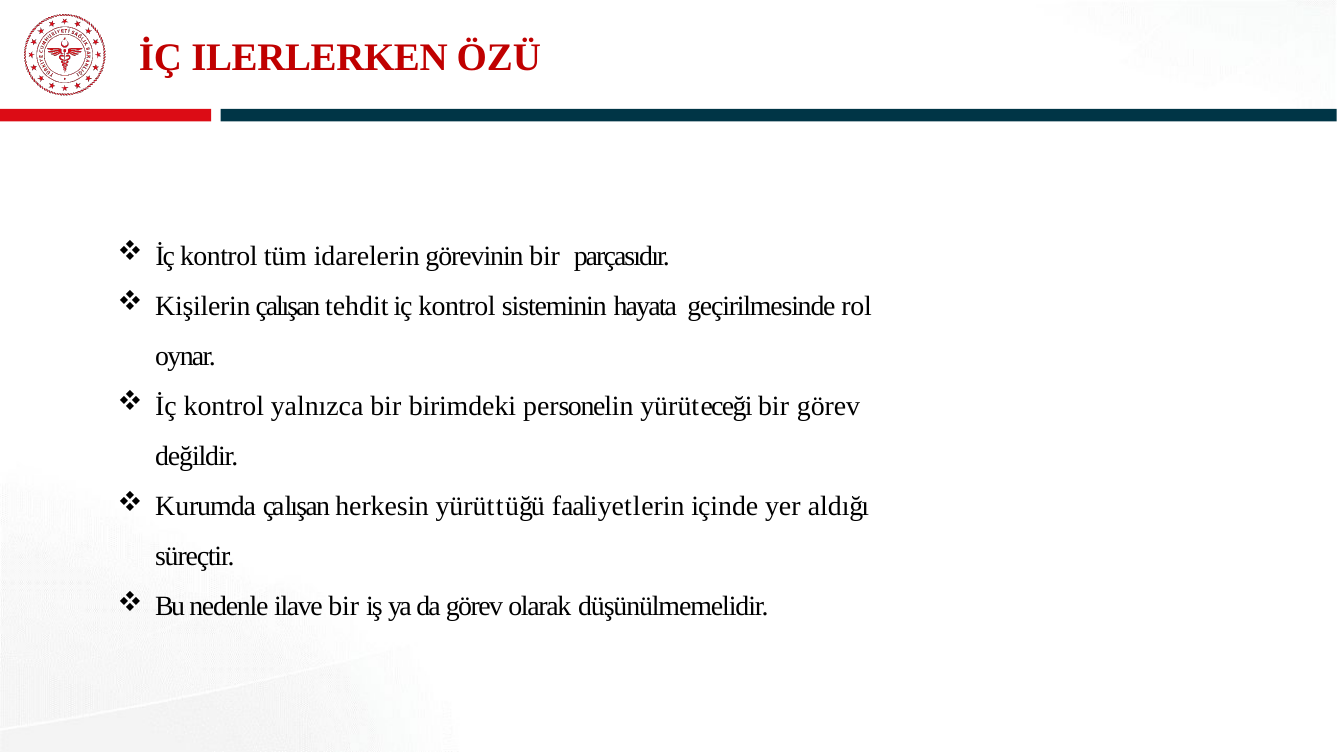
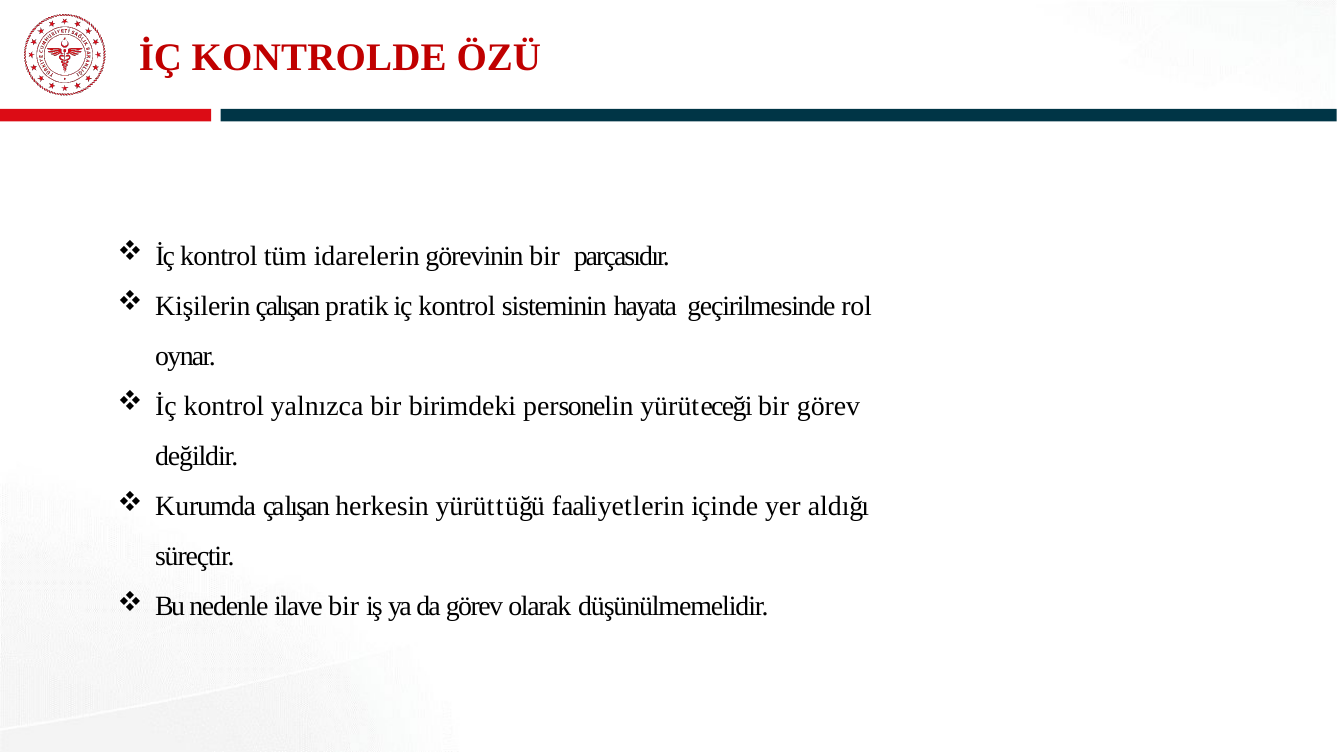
ILERLERKEN: ILERLERKEN -> KONTROLDE
tehdit: tehdit -> pratik
